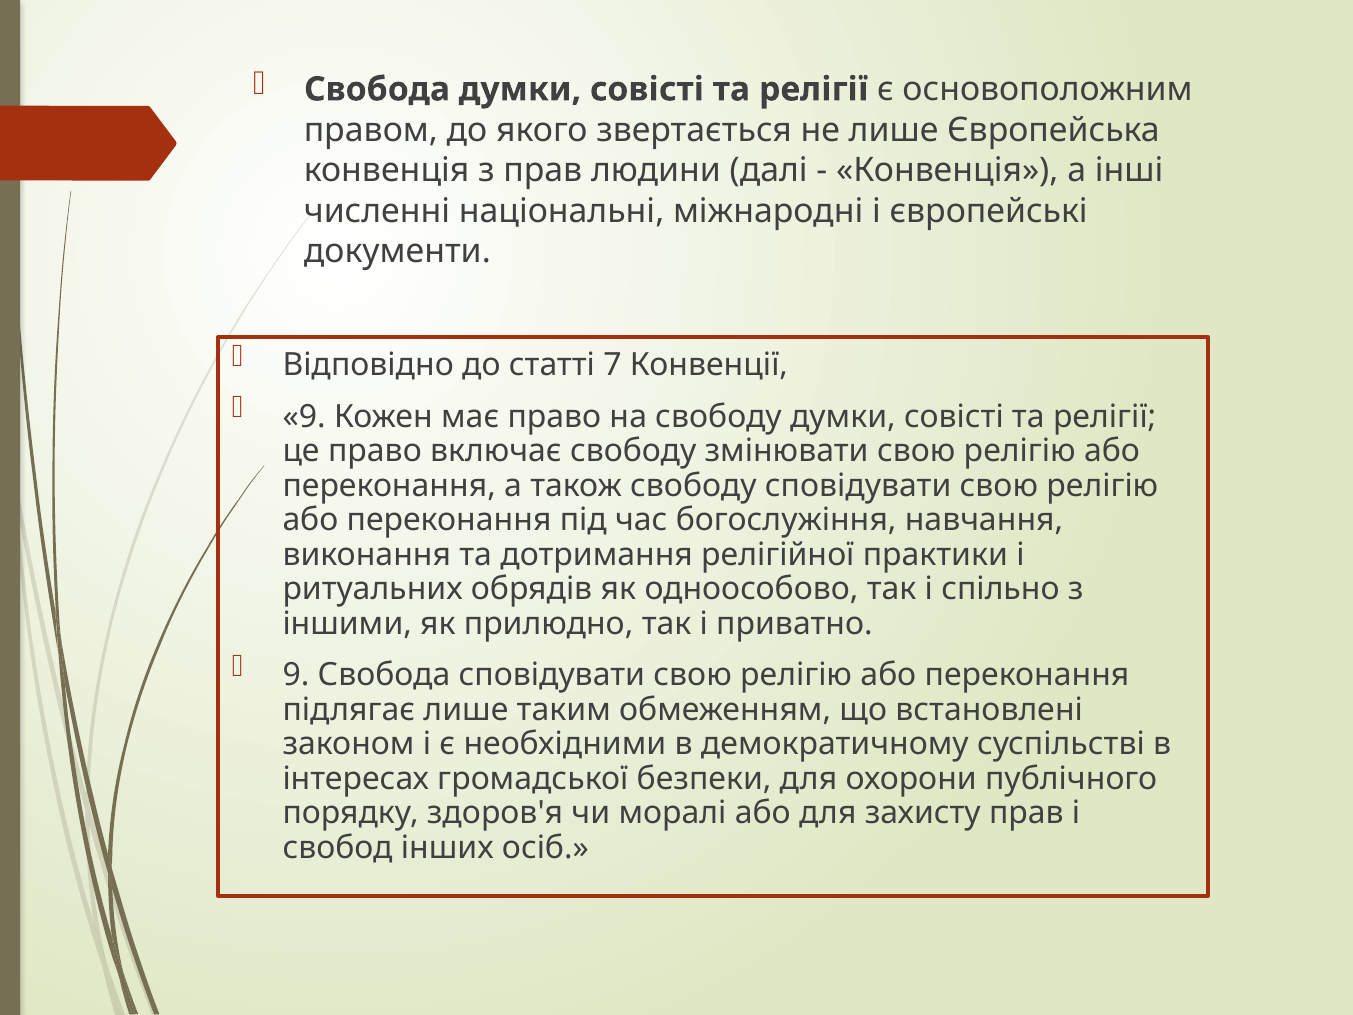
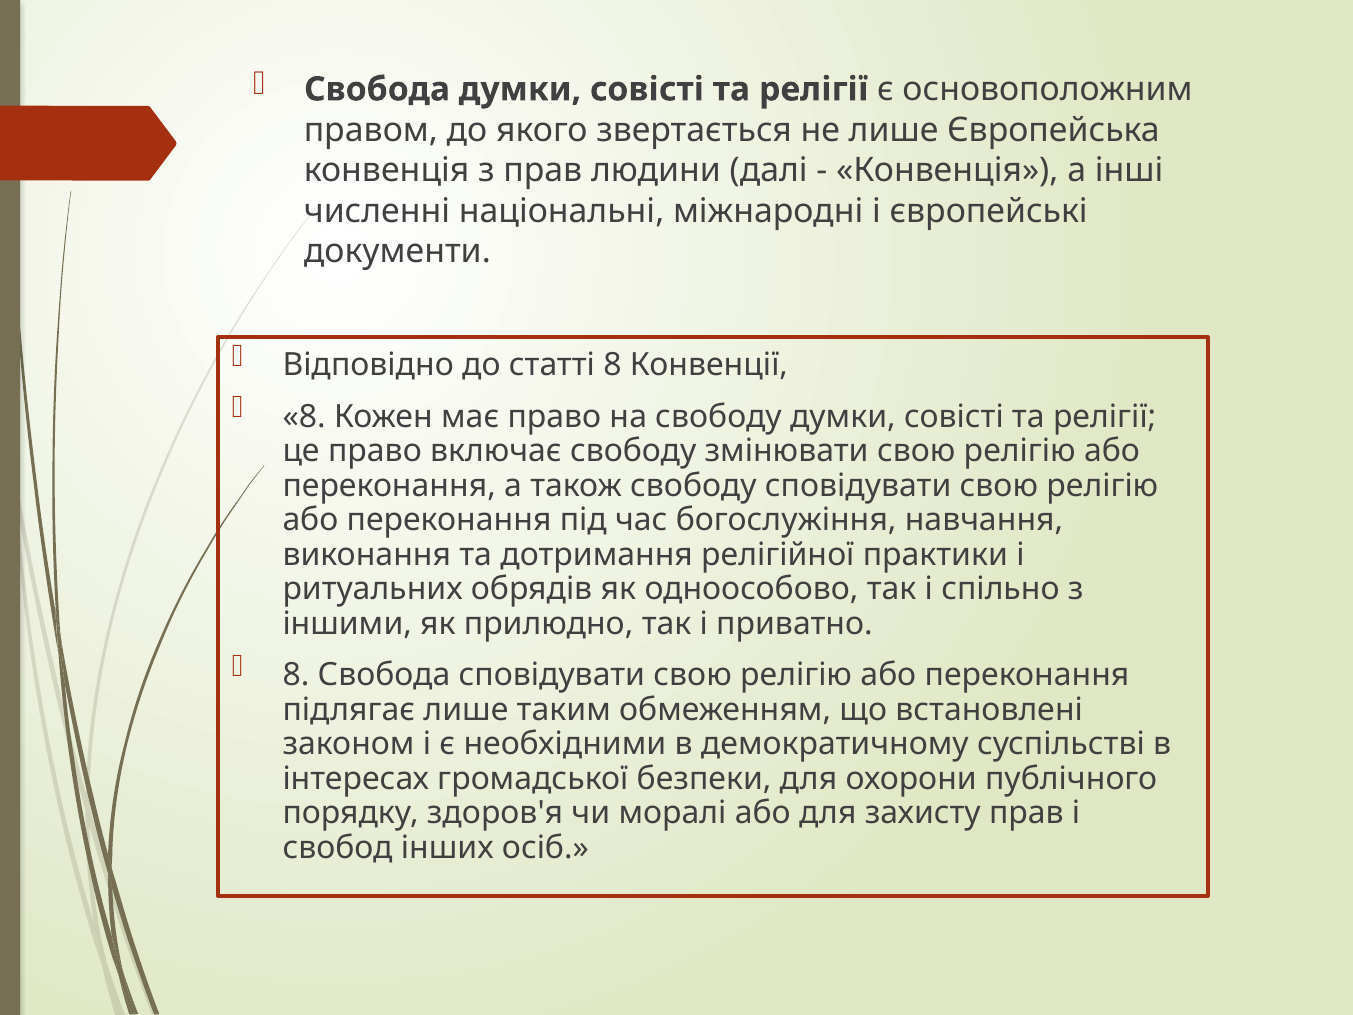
статті 7: 7 -> 8
9 at (304, 417): 9 -> 8
9 at (296, 675): 9 -> 8
